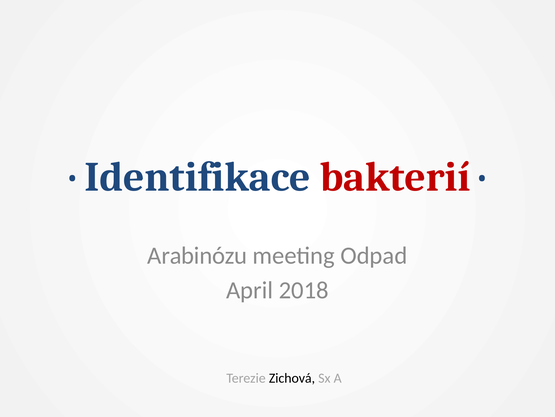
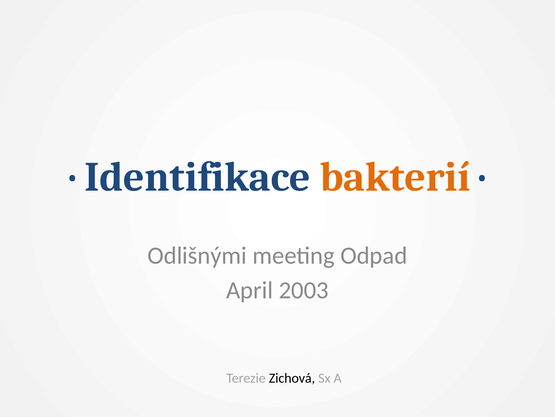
bakterií colour: red -> orange
Arabinózu: Arabinózu -> Odlišnými
2018: 2018 -> 2003
